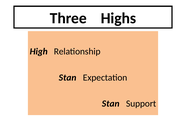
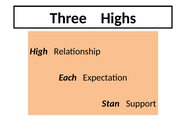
Stan at (68, 77): Stan -> Each
